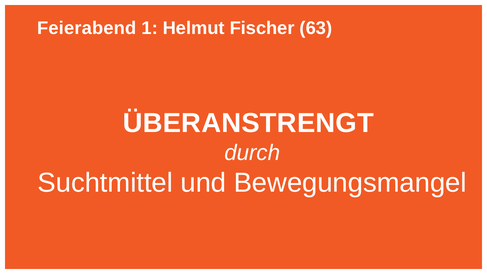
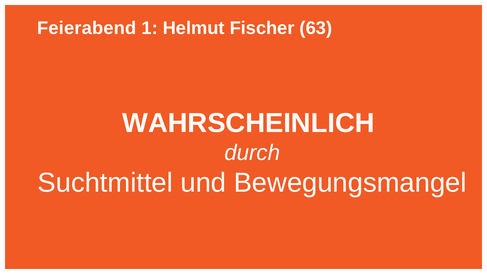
ÜBERANSTRENGT: ÜBERANSTRENGT -> WAHRSCHEINLICH
